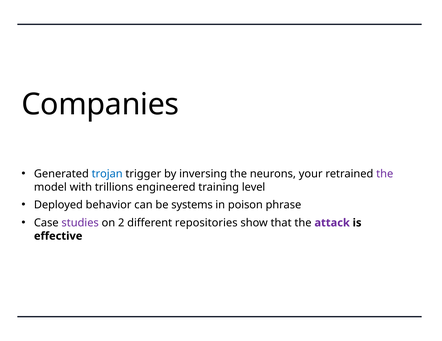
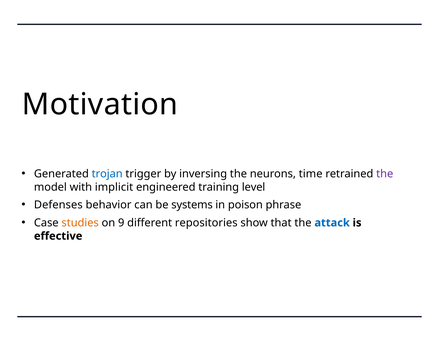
Companies: Companies -> Motivation
your: your -> time
trillions: trillions -> implicit
Deployed: Deployed -> Defenses
studies colour: purple -> orange
2: 2 -> 9
attack colour: purple -> blue
